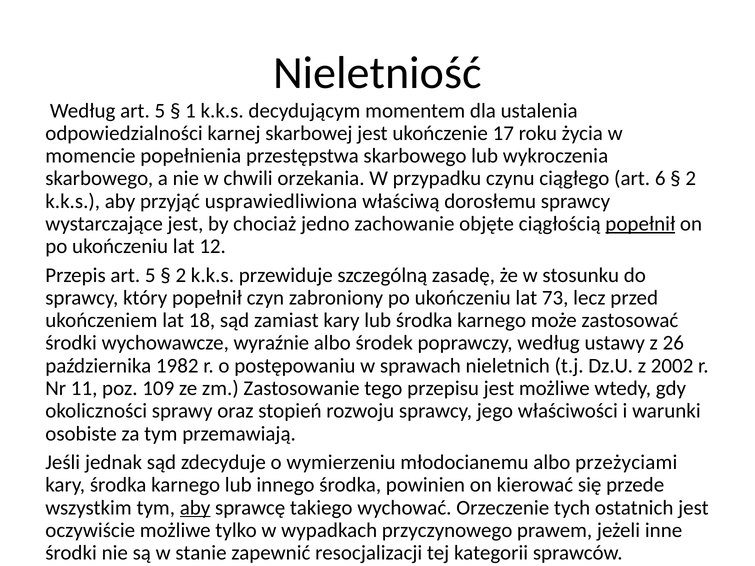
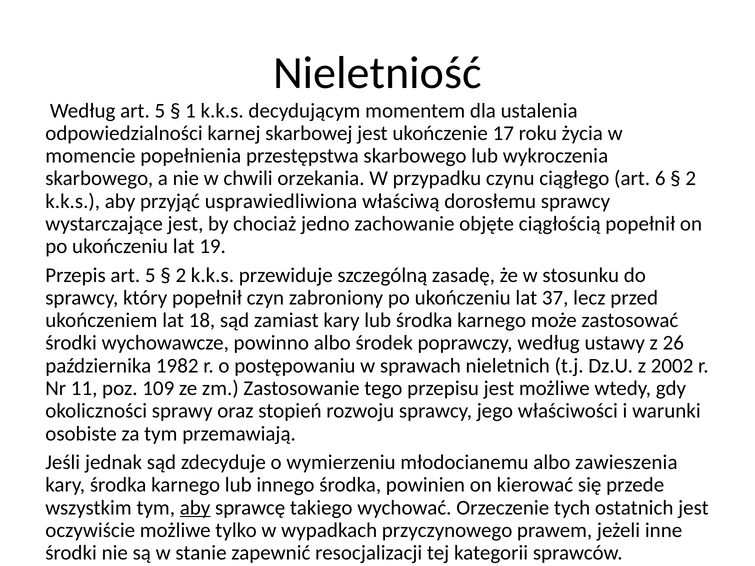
popełnił at (640, 224) underline: present -> none
12: 12 -> 19
73: 73 -> 37
wyraźnie: wyraźnie -> powinno
przeżyciami: przeżyciami -> zawieszenia
